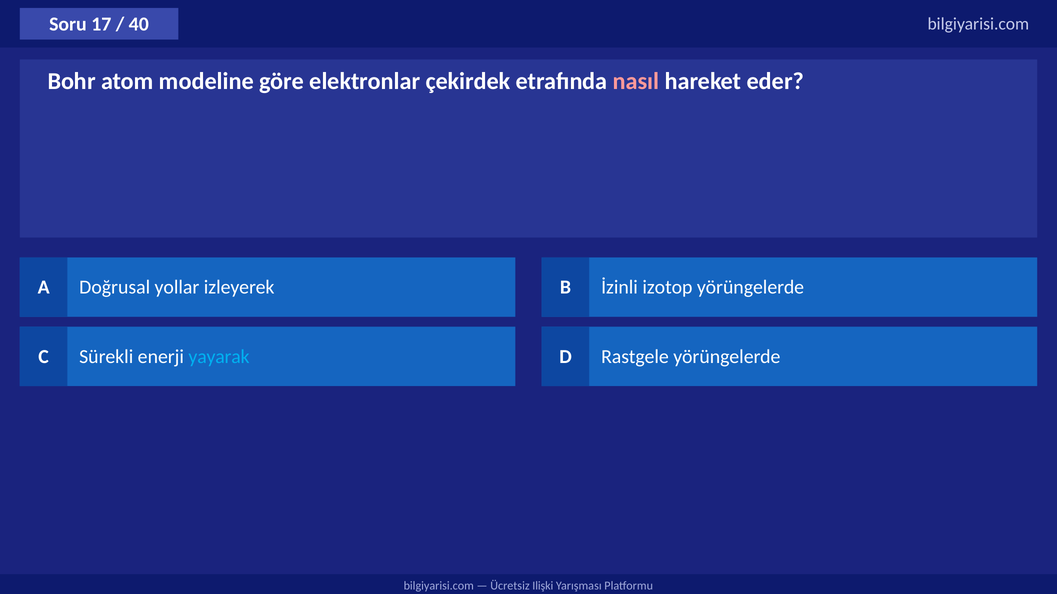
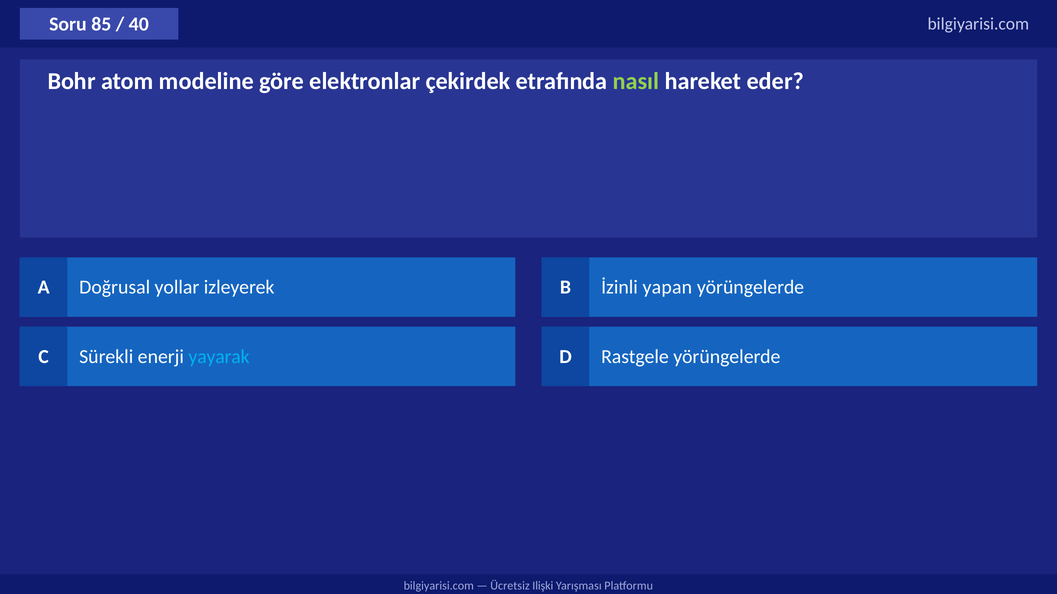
17: 17 -> 85
nasıl colour: pink -> light green
izotop: izotop -> yapan
